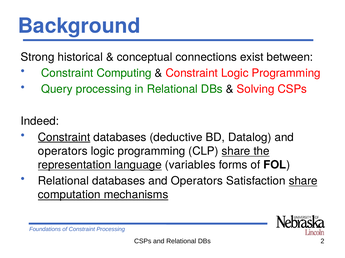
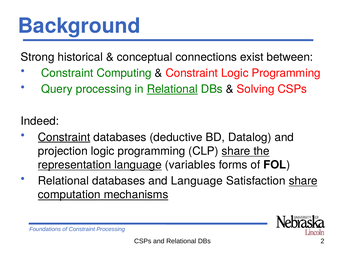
Relational at (172, 89) underline: none -> present
operators at (63, 151): operators -> projection
databases and Operators: Operators -> Language
